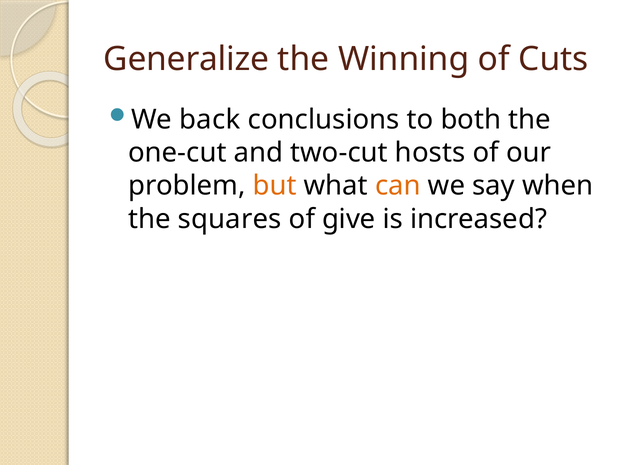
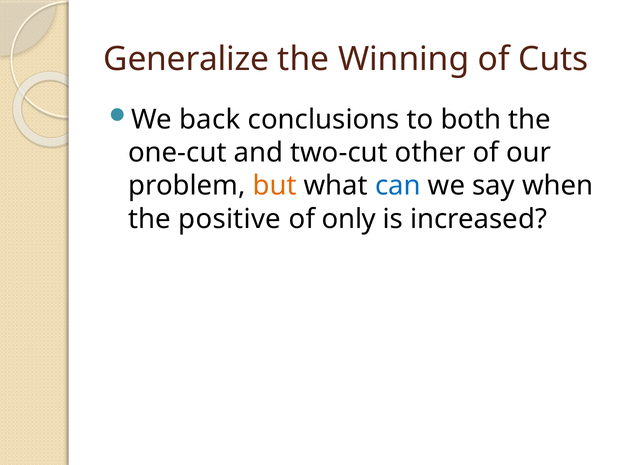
hosts: hosts -> other
can colour: orange -> blue
squares: squares -> positive
give: give -> only
